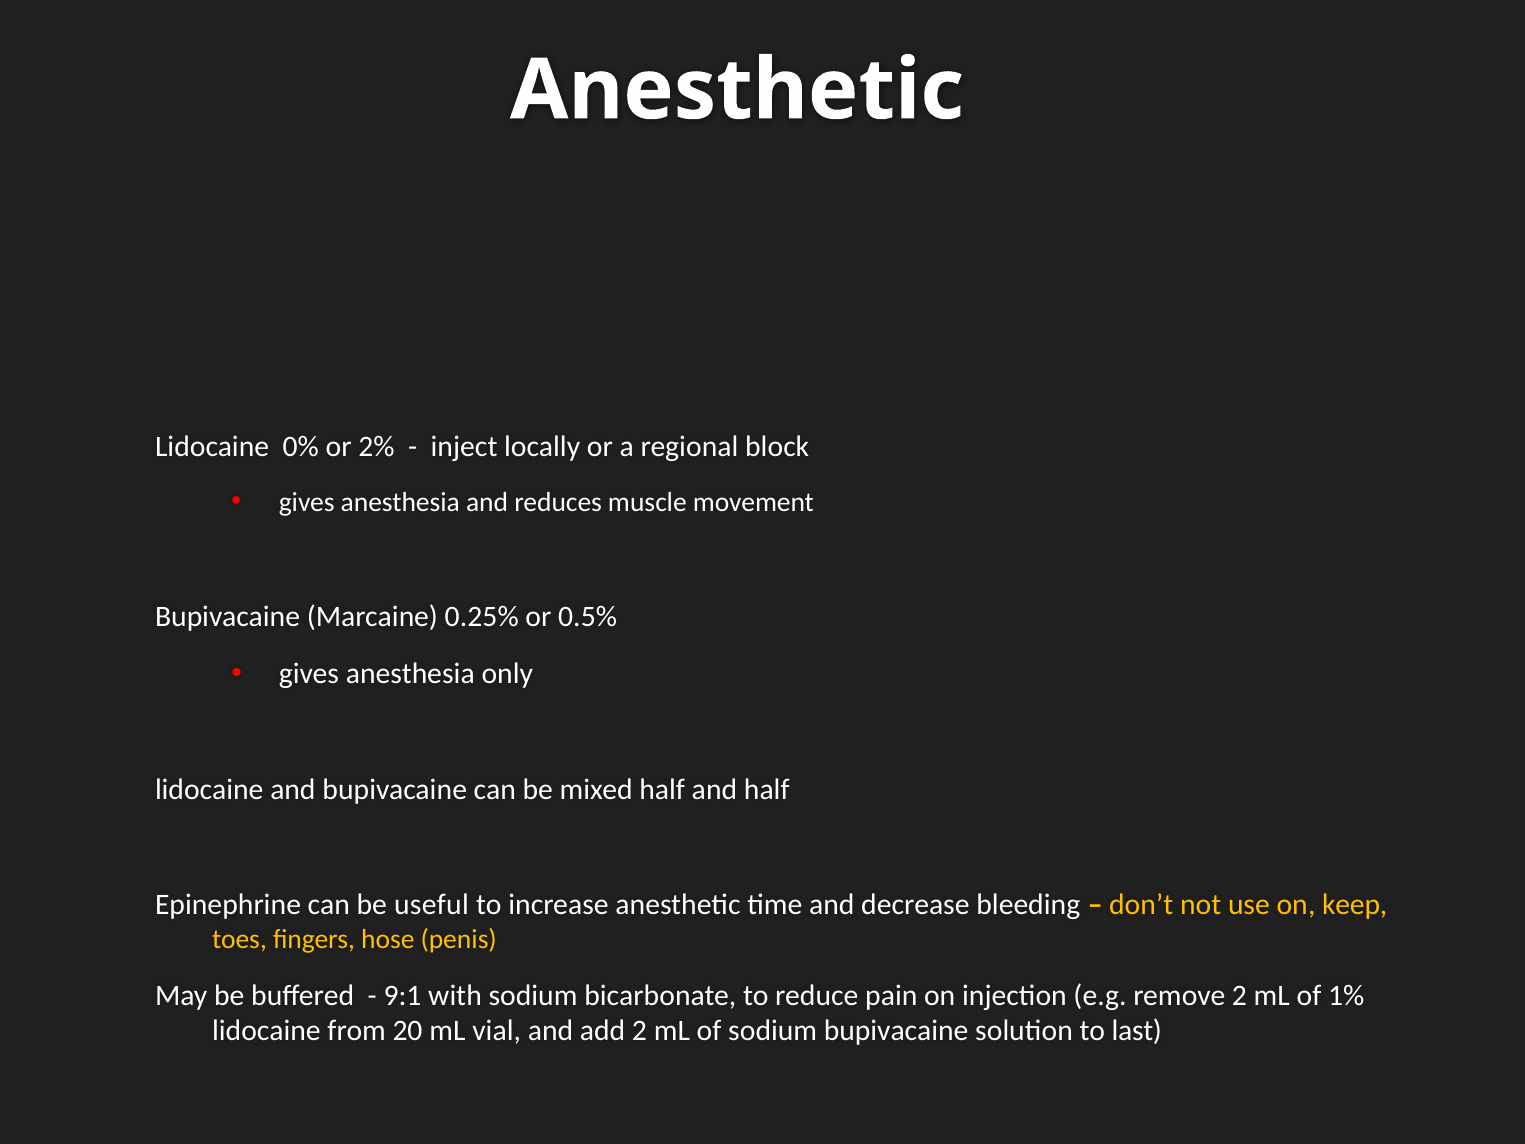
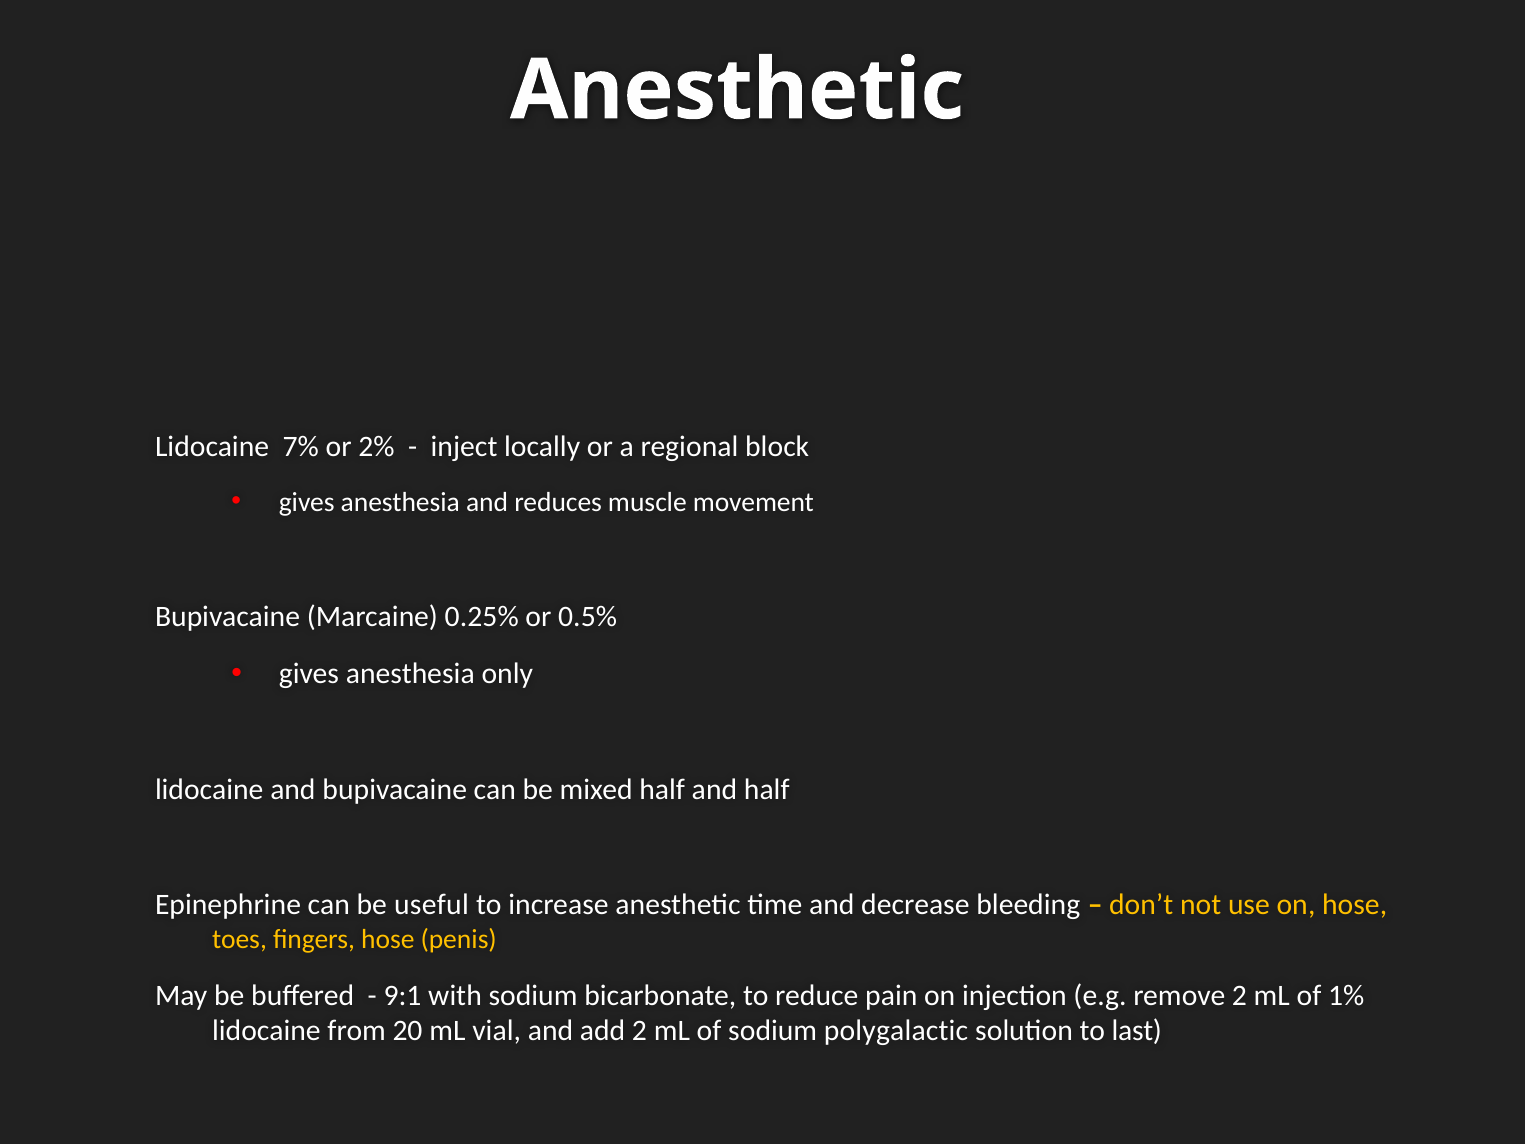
0%: 0% -> 7%
on keep: keep -> hose
sodium bupivacaine: bupivacaine -> polygalactic
